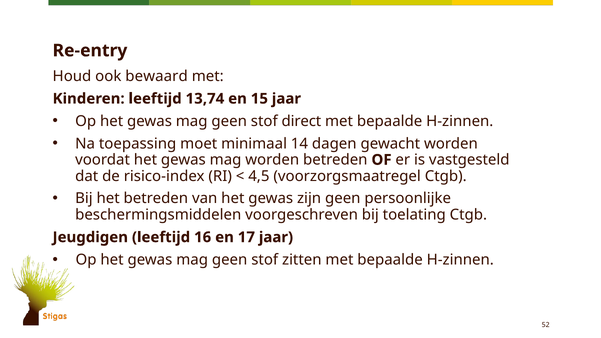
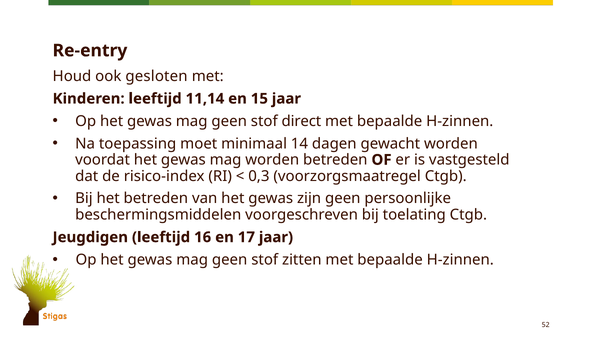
bewaard: bewaard -> gesloten
13,74: 13,74 -> 11,14
4,5: 4,5 -> 0,3
